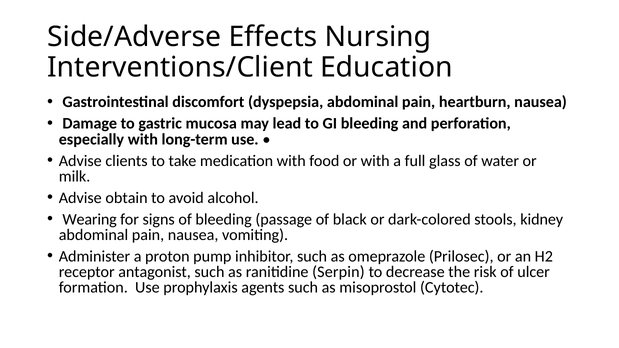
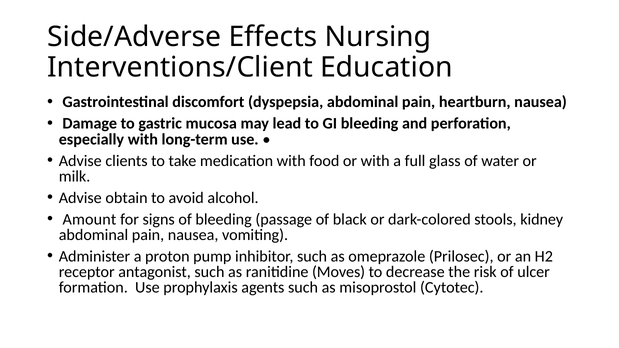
Wearing: Wearing -> Amount
Serpin: Serpin -> Moves
